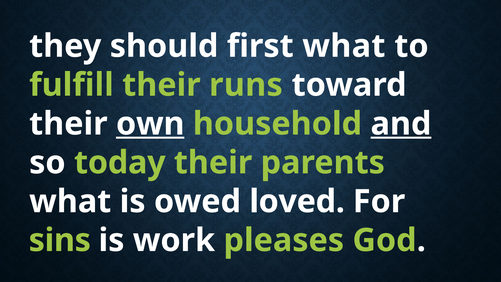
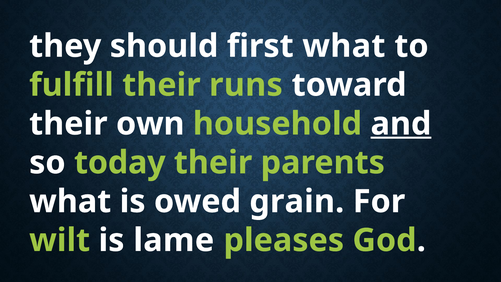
own underline: present -> none
loved: loved -> grain
sins: sins -> wilt
work: work -> lame
